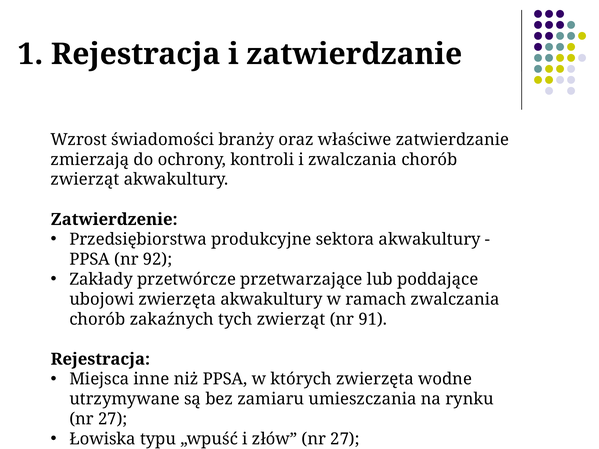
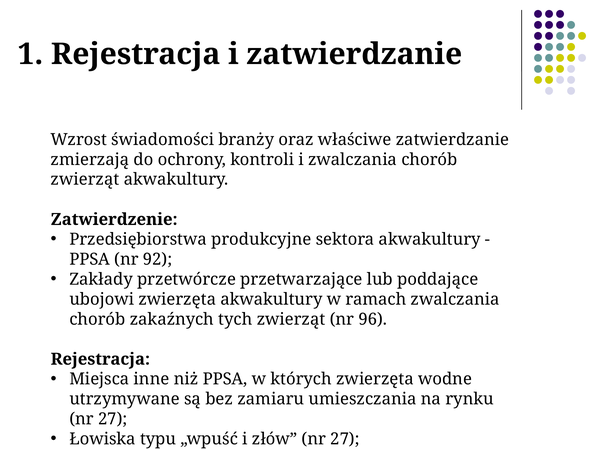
91: 91 -> 96
